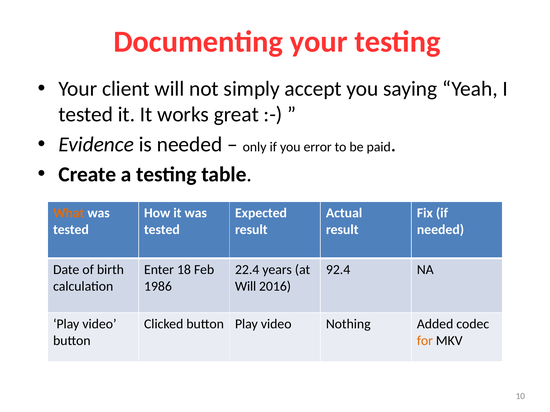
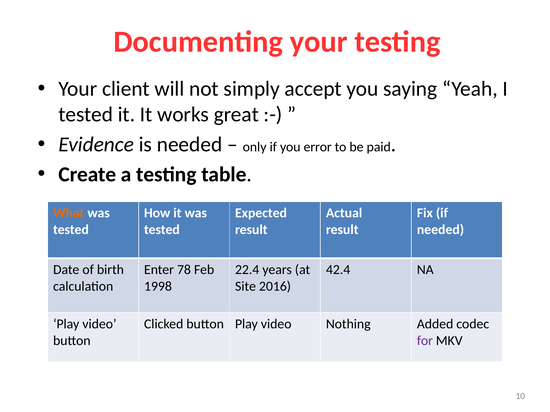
18: 18 -> 78
92.4: 92.4 -> 42.4
1986: 1986 -> 1998
Will at (246, 287): Will -> Site
for colour: orange -> purple
